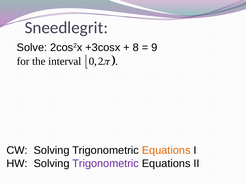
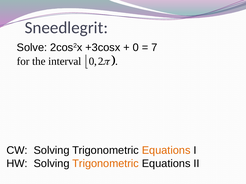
8: 8 -> 0
9: 9 -> 7
Trigonometric at (106, 164) colour: purple -> orange
